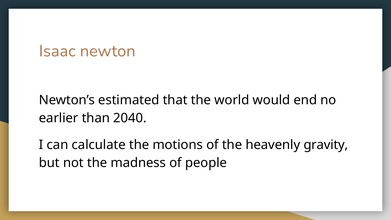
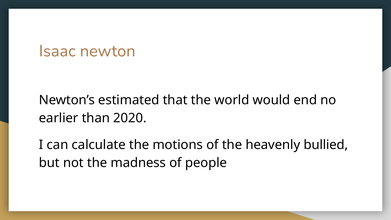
2040: 2040 -> 2020
gravity: gravity -> bullied
